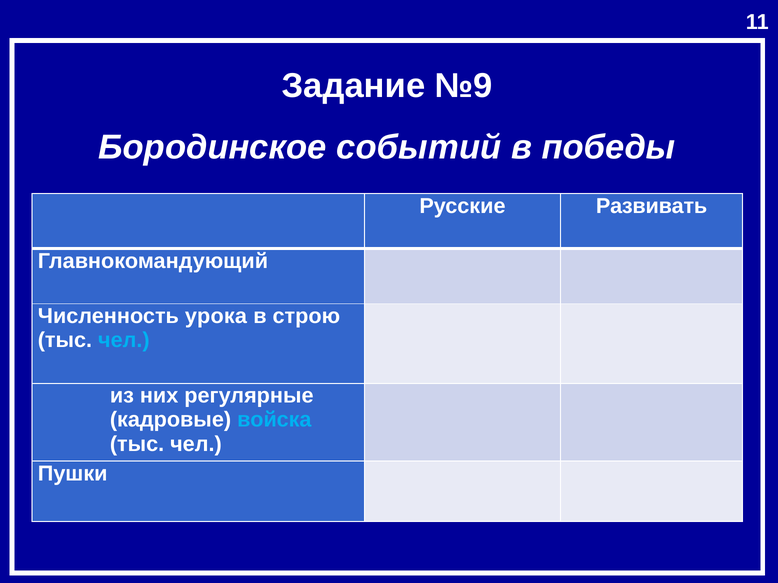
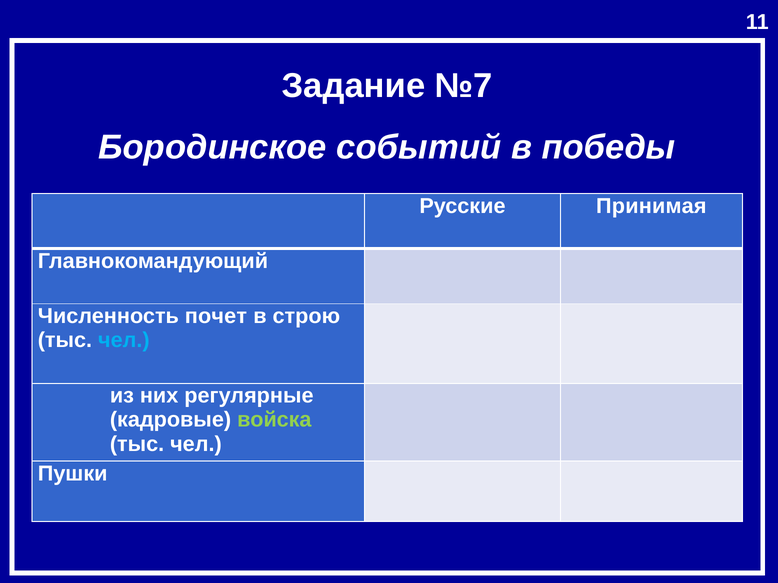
№9: №9 -> №7
Развивать: Развивать -> Принимая
урока: урока -> почет
войска colour: light blue -> light green
